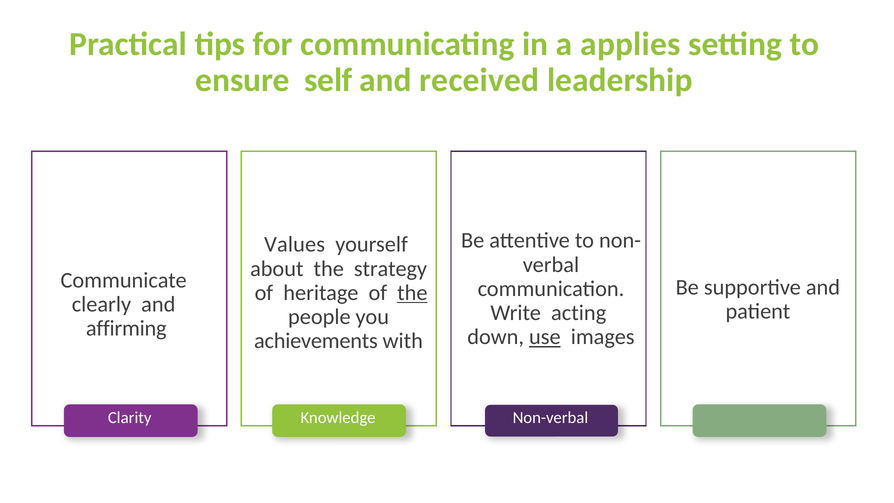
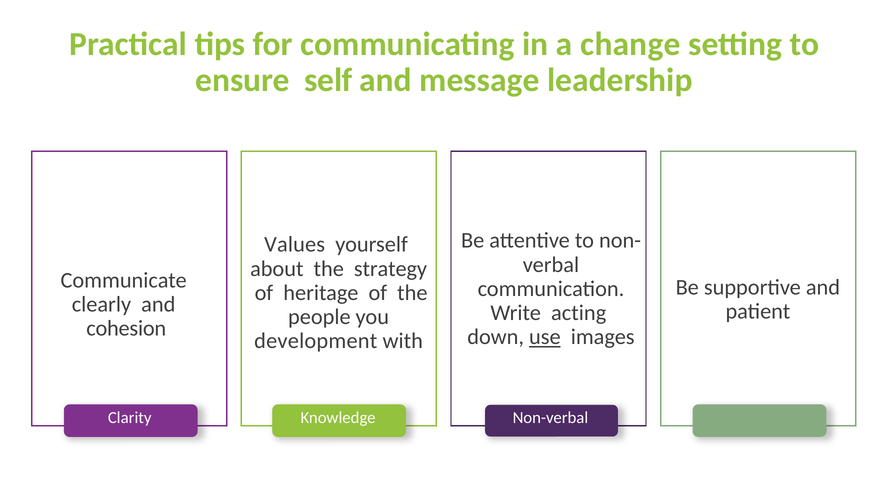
applies: applies -> change
received: received -> message
the at (412, 293) underline: present -> none
affirming: affirming -> cohesion
achievements: achievements -> development
